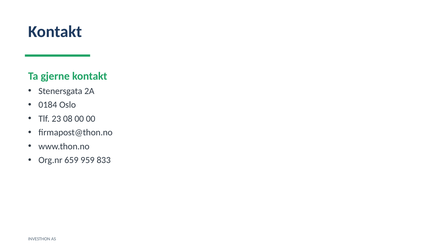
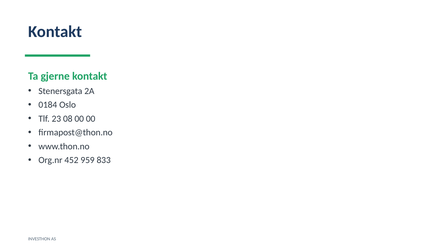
659: 659 -> 452
